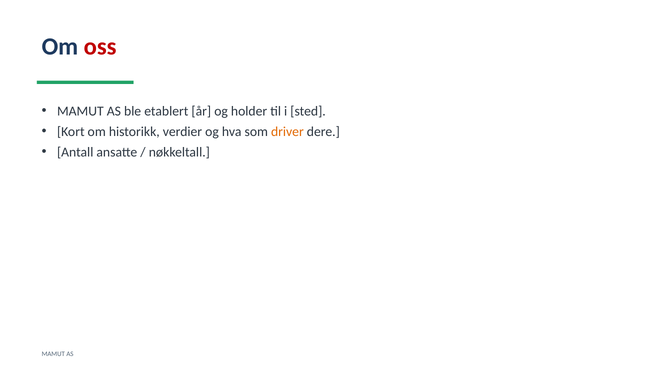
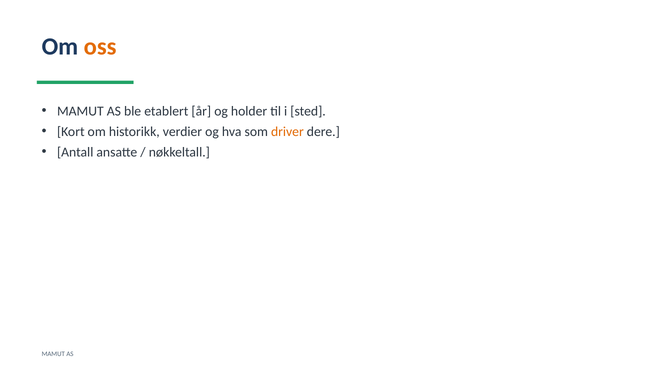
oss colour: red -> orange
